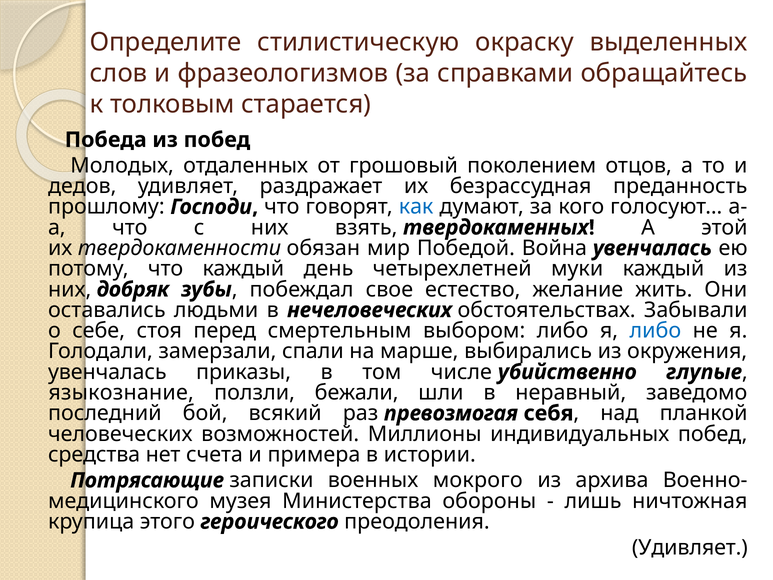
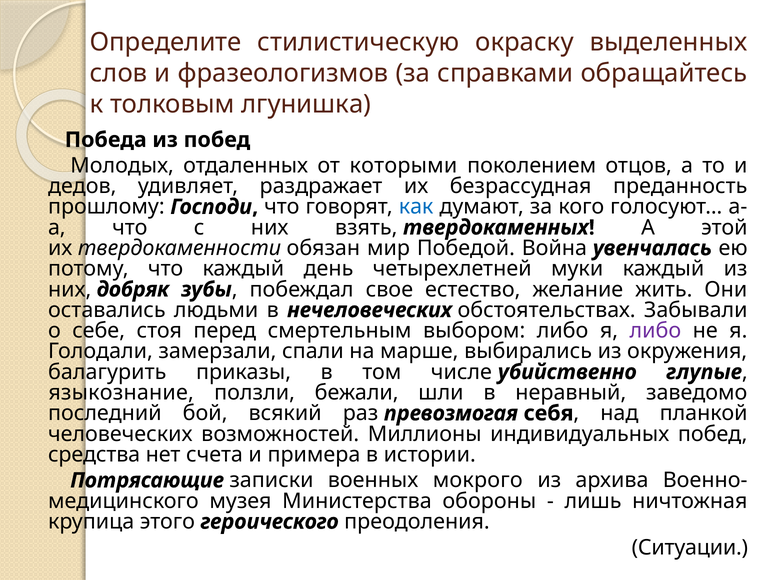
старается: старается -> лгунишка
грошовый: грошовый -> которыми
либо at (655, 331) colour: blue -> purple
увенчалась at (107, 372): увенчалась -> балагурить
Удивляет at (690, 547): Удивляет -> Ситуации
